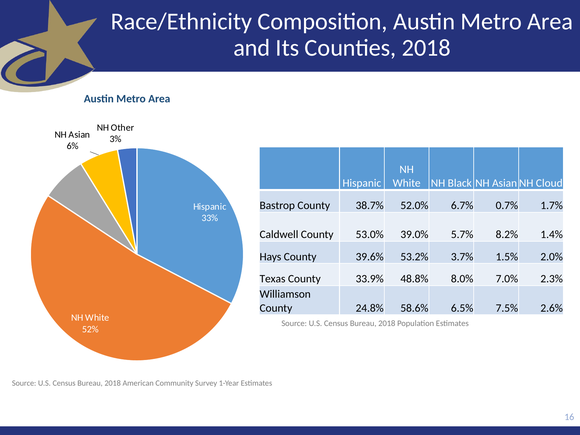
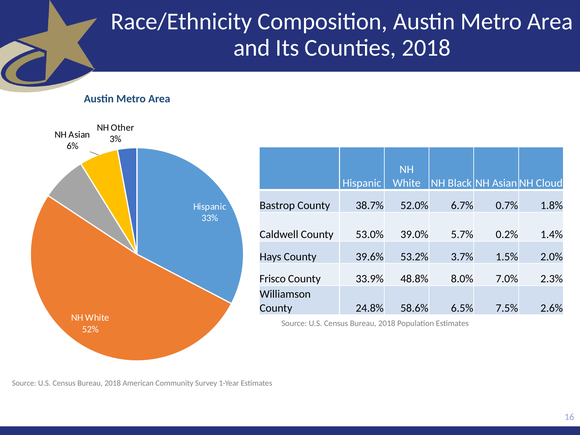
1.7%: 1.7% -> 1.8%
8.2%: 8.2% -> 0.2%
Texas: Texas -> Frisco
